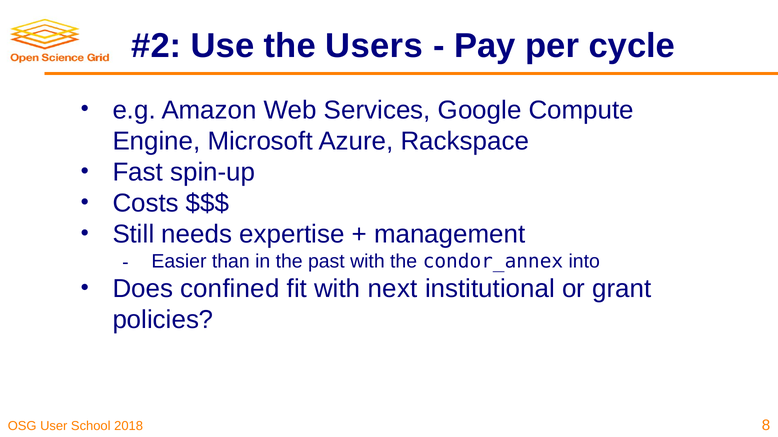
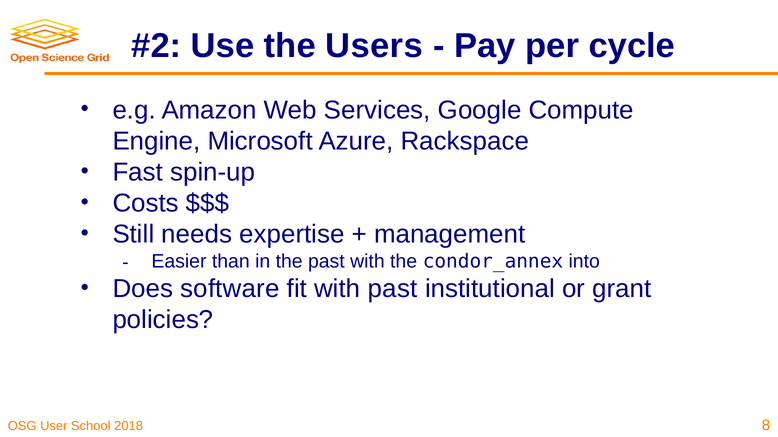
confined: confined -> software
with next: next -> past
